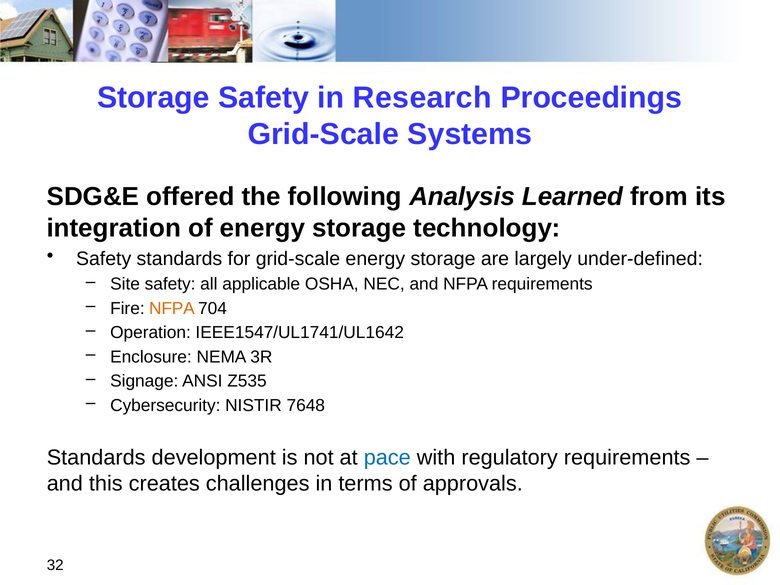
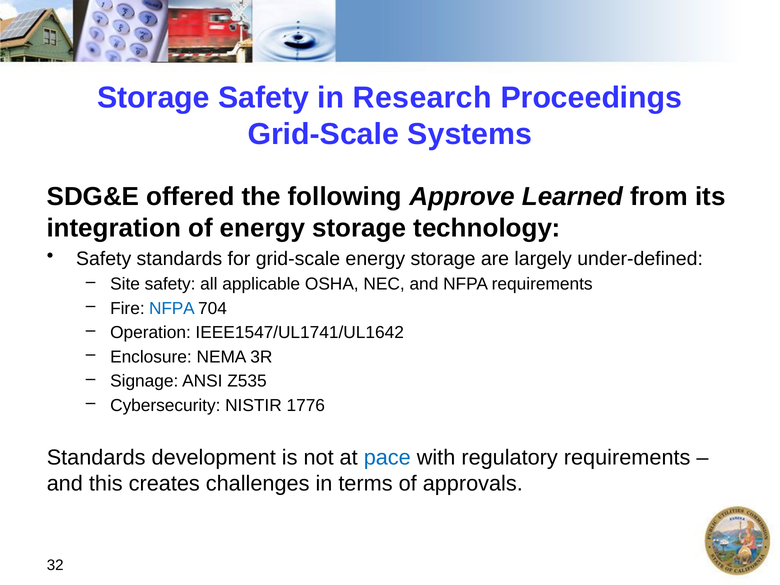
Analysis: Analysis -> Approve
NFPA at (172, 308) colour: orange -> blue
7648: 7648 -> 1776
